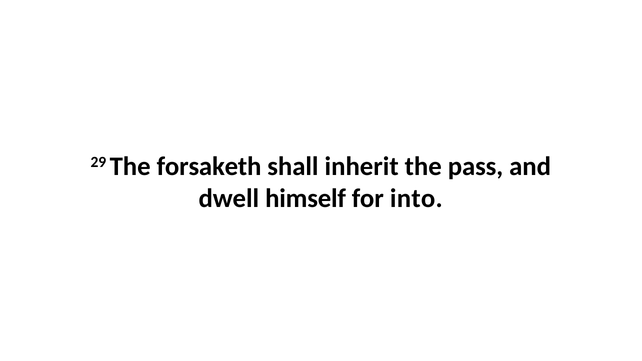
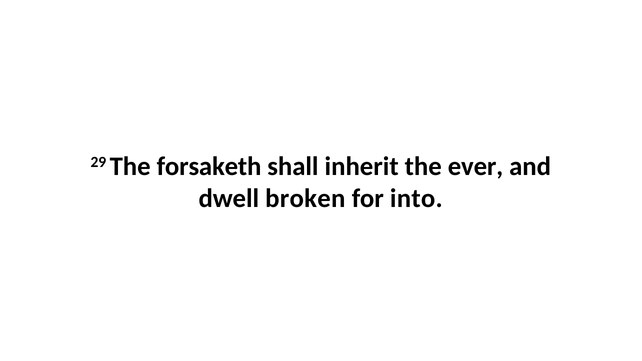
pass: pass -> ever
himself: himself -> broken
